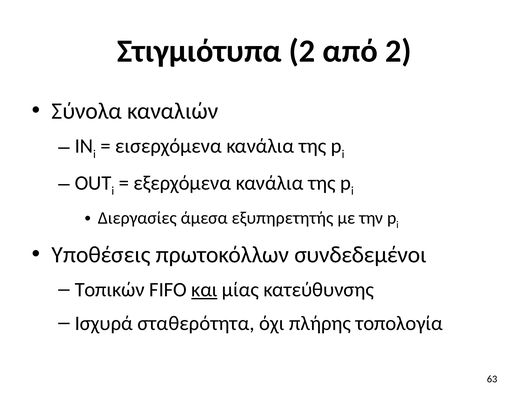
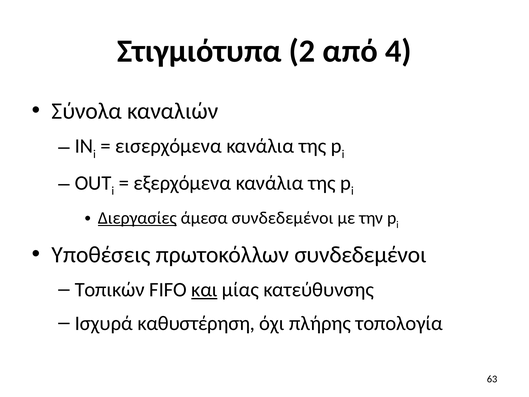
από 2: 2 -> 4
Διεργασίες underline: none -> present
άμεσα εξυπηρετητής: εξυπηρετητής -> συνδεδεμένοι
σταθερότητα: σταθερότητα -> καθυστέρηση
